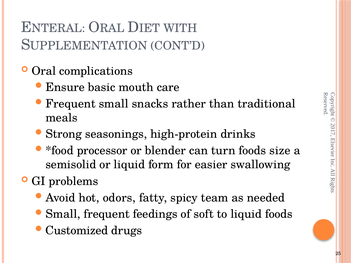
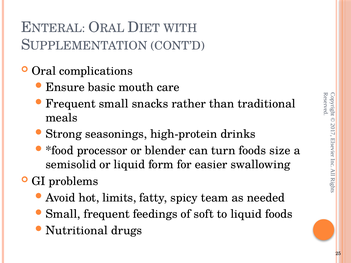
odors: odors -> limits
Customized: Customized -> Nutritional
